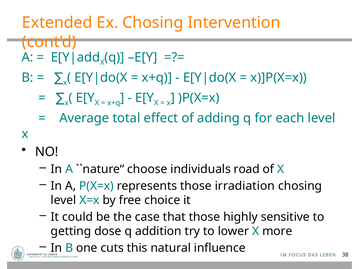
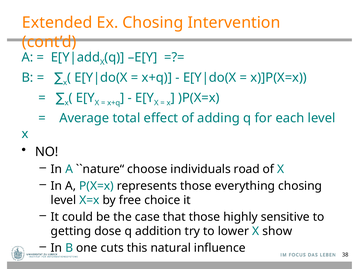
irradiation: irradiation -> everything
more: more -> show
